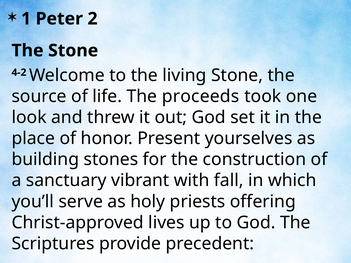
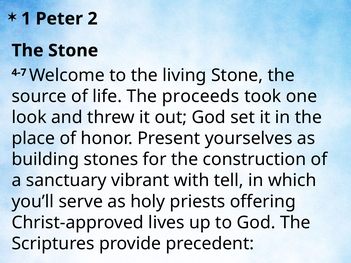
4-2: 4-2 -> 4-7
fall: fall -> tell
